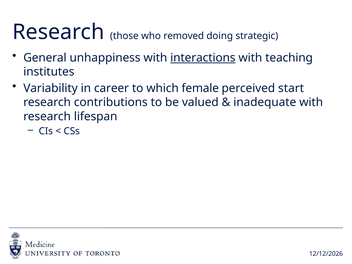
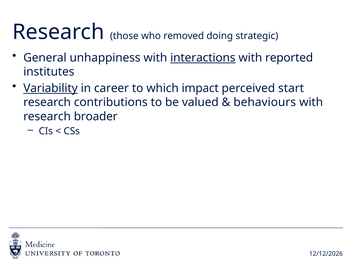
teaching: teaching -> reported
Variability underline: none -> present
female: female -> impact
inadequate: inadequate -> behaviours
lifespan: lifespan -> broader
